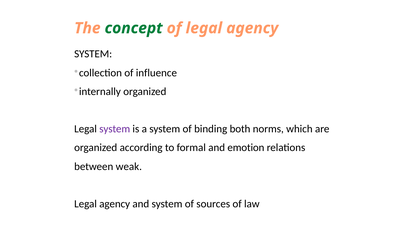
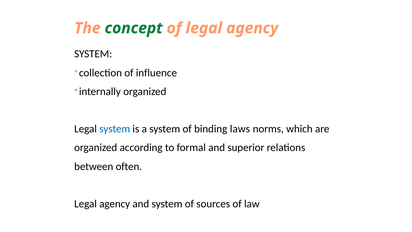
system at (115, 129) colour: purple -> blue
both: both -> laws
emotion: emotion -> superior
weak: weak -> often
